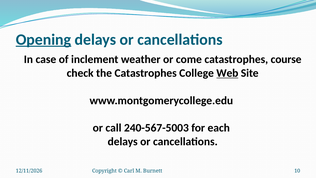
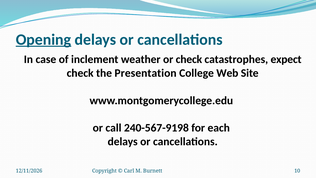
or come: come -> check
course: course -> expect
the Catastrophes: Catastrophes -> Presentation
Web underline: present -> none
240-567-5003: 240-567-5003 -> 240-567-9198
